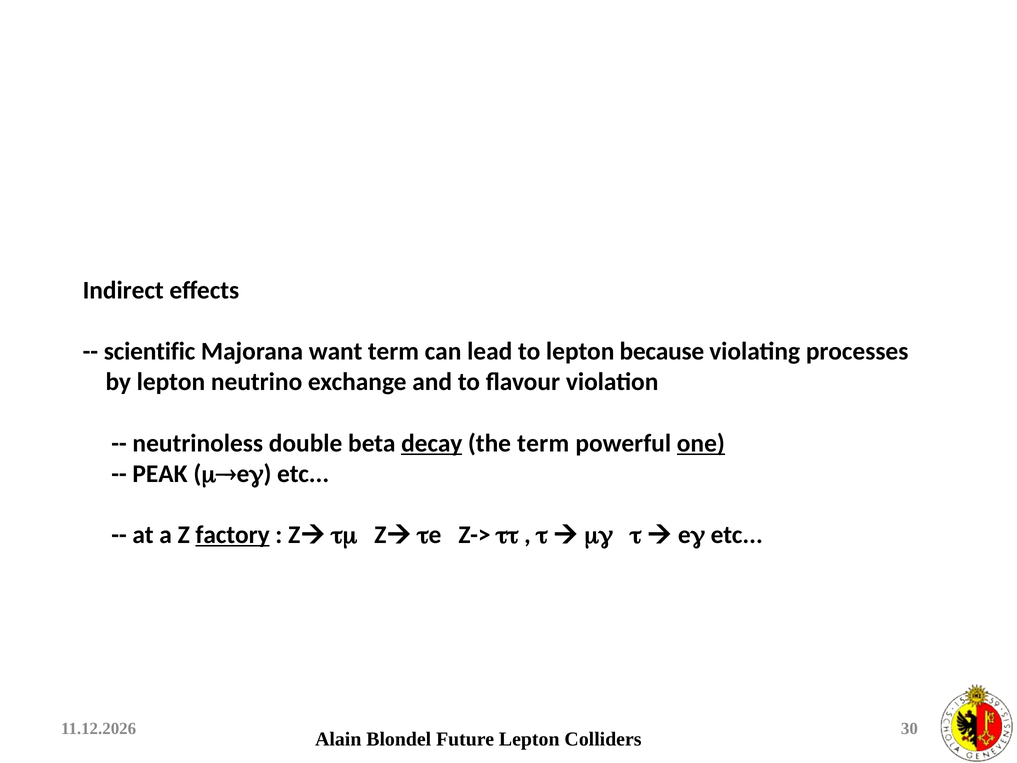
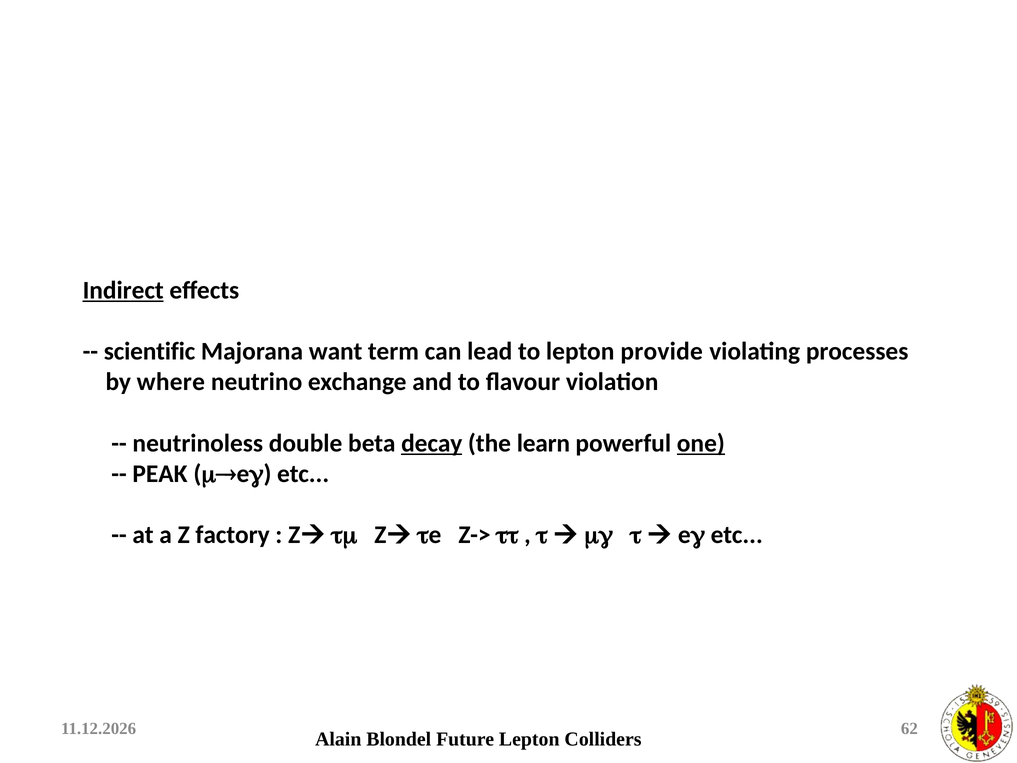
Indirect underline: none -> present
because: because -> provide
by lepton: lepton -> where
the term: term -> learn
factory underline: present -> none
30: 30 -> 62
